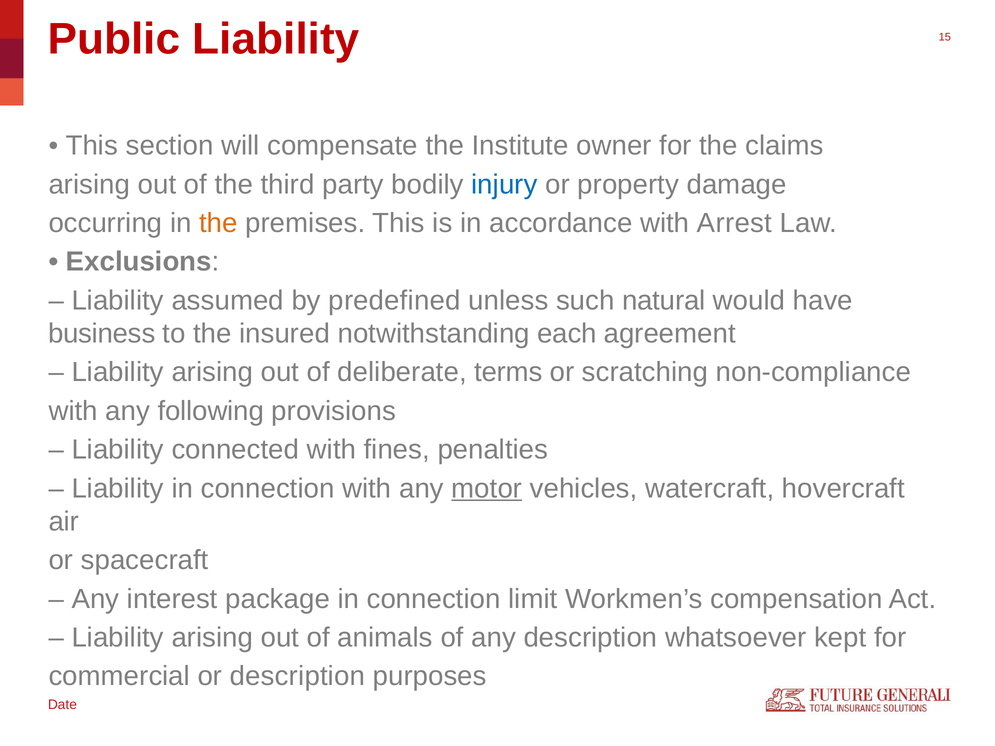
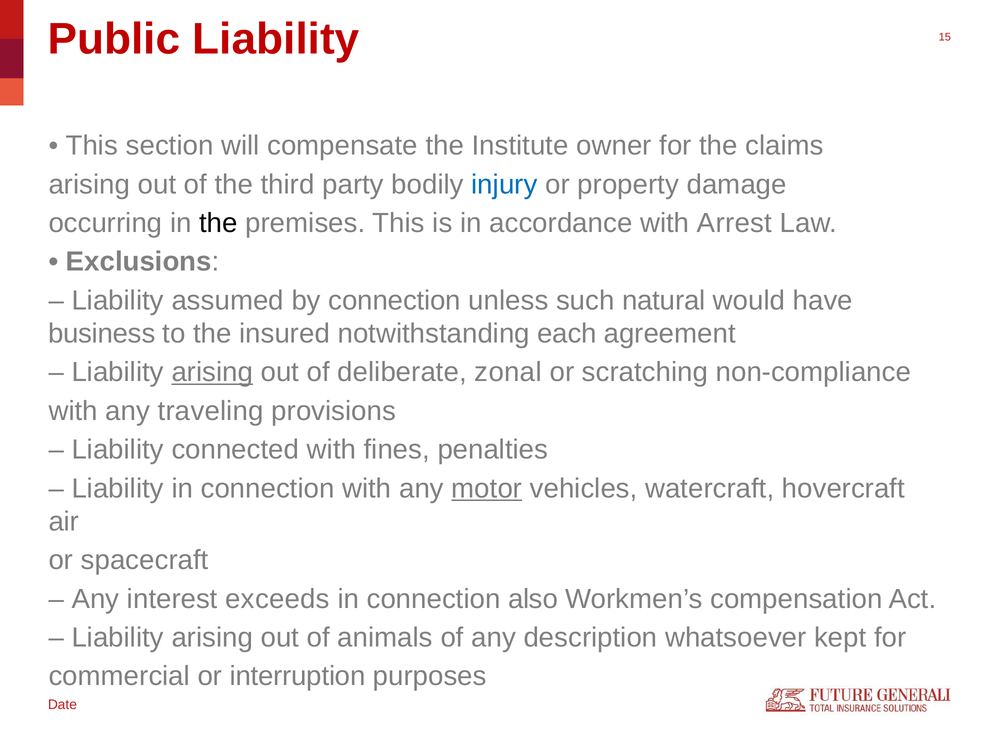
the at (218, 223) colour: orange -> black
by predefined: predefined -> connection
arising at (212, 372) underline: none -> present
terms: terms -> zonal
following: following -> traveling
package: package -> exceeds
limit: limit -> also
or description: description -> interruption
